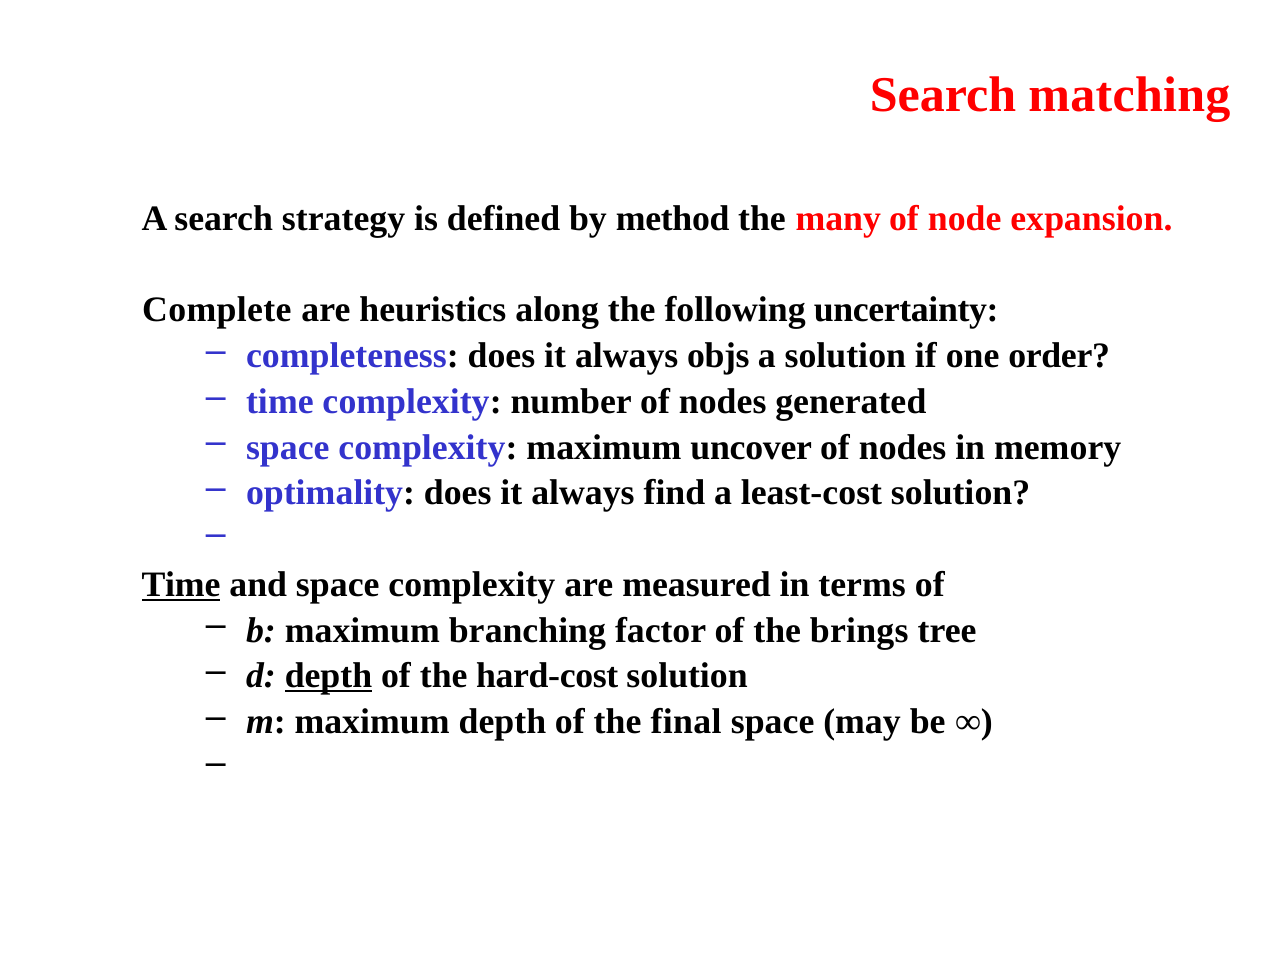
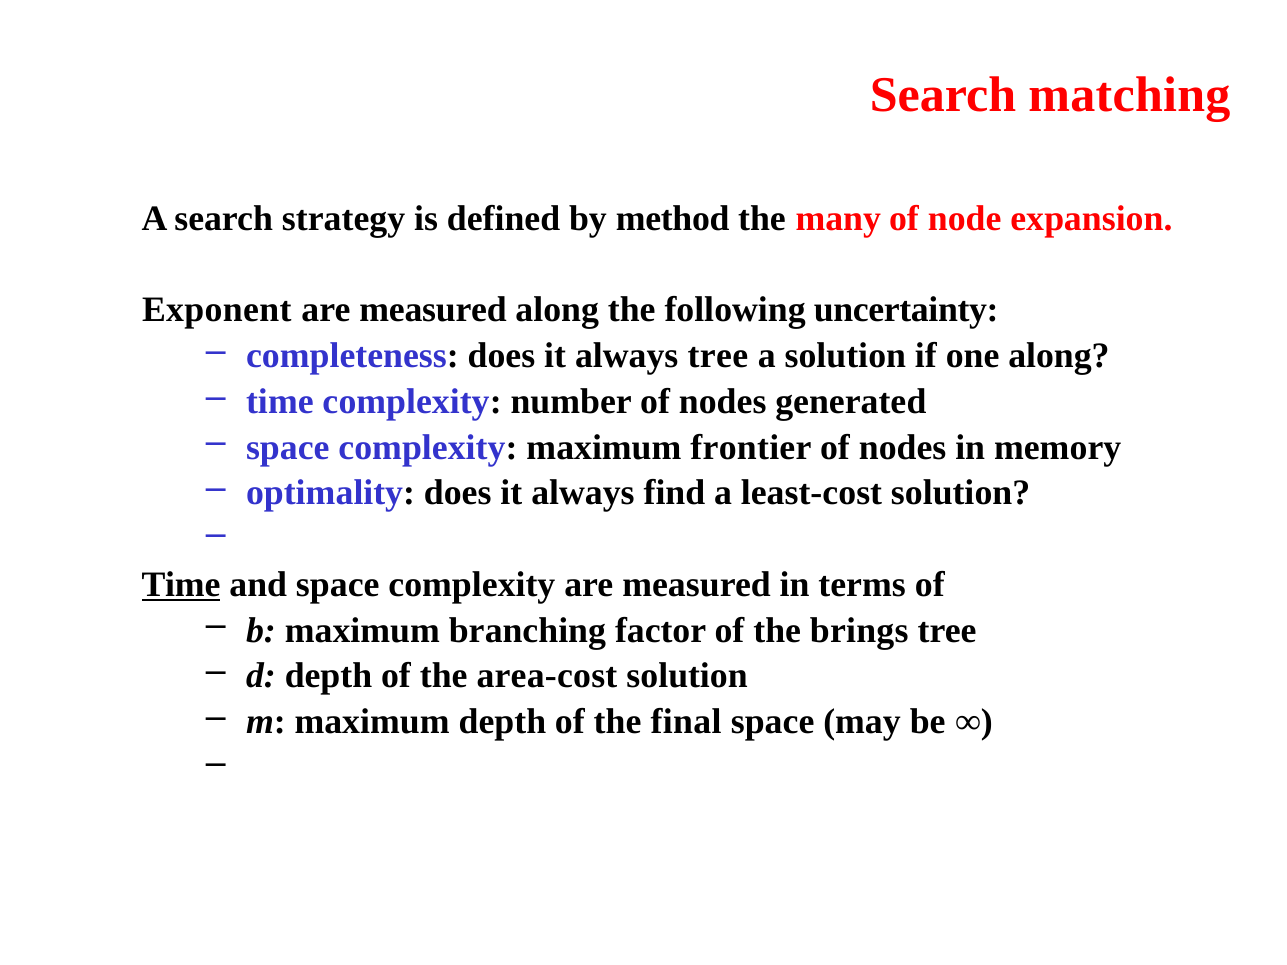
Complete: Complete -> Exponent
heuristics at (433, 310): heuristics -> measured
always objs: objs -> tree
one order: order -> along
uncover: uncover -> frontier
depth at (328, 676) underline: present -> none
hard-cost: hard-cost -> area-cost
